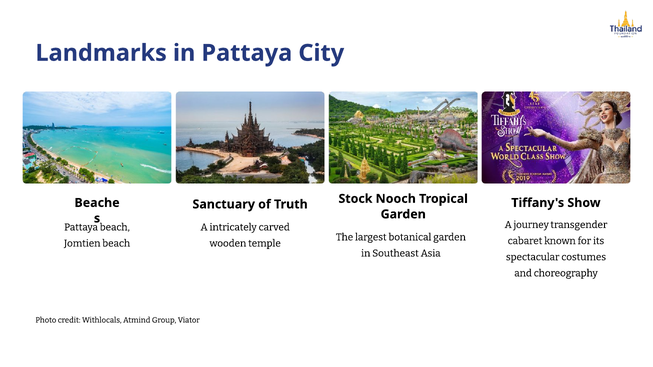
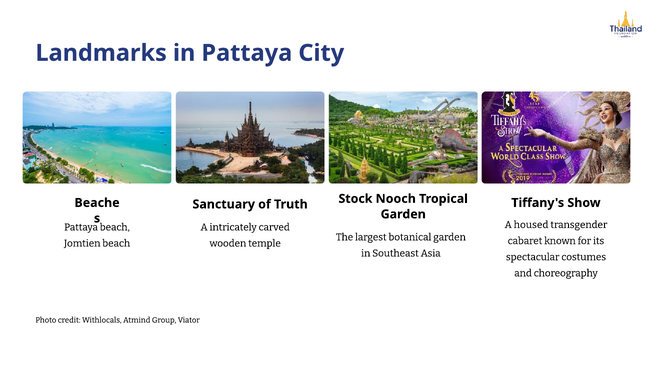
journey: journey -> housed
